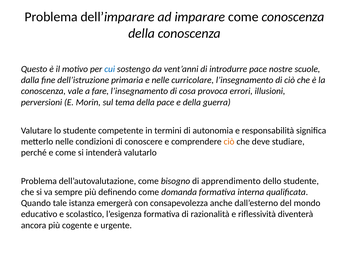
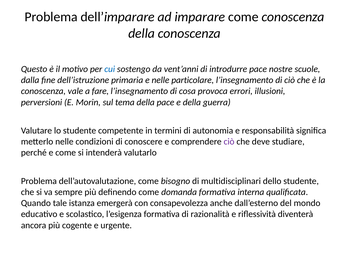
curricolare: curricolare -> particolare
ciò at (229, 141) colour: orange -> purple
apprendimento: apprendimento -> multidisciplinari
